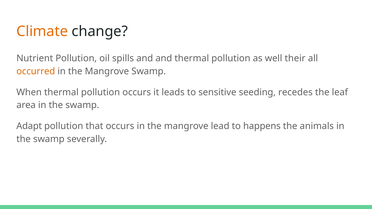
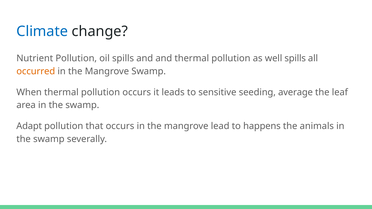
Climate colour: orange -> blue
well their: their -> spills
recedes: recedes -> average
